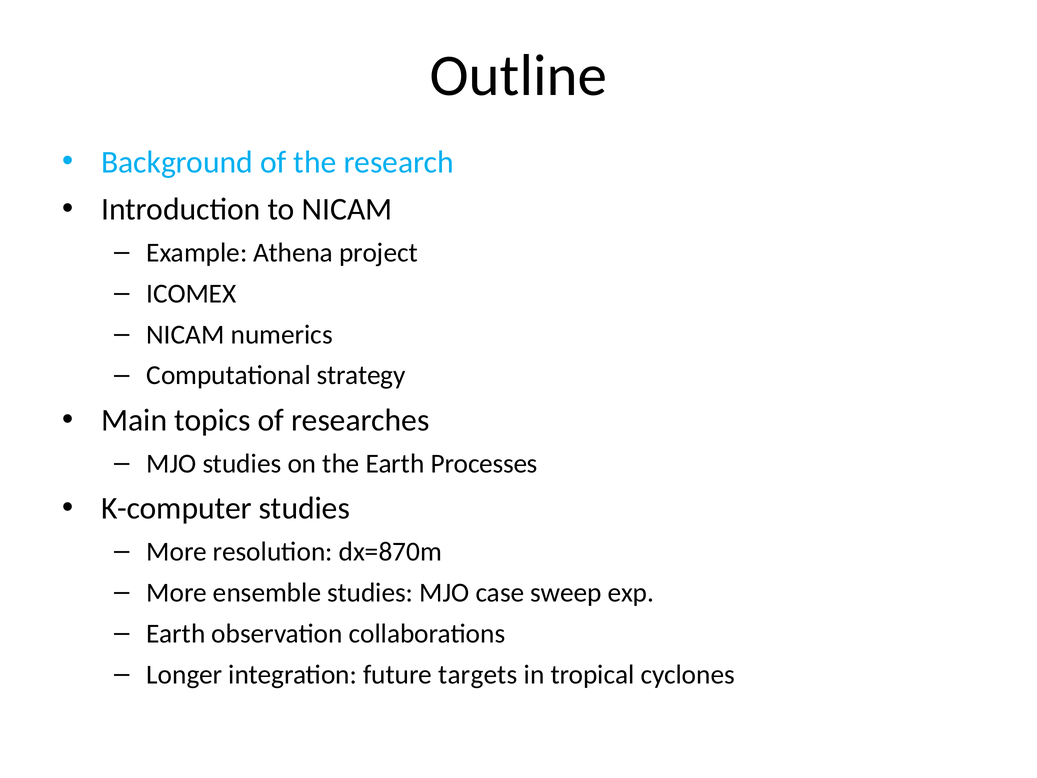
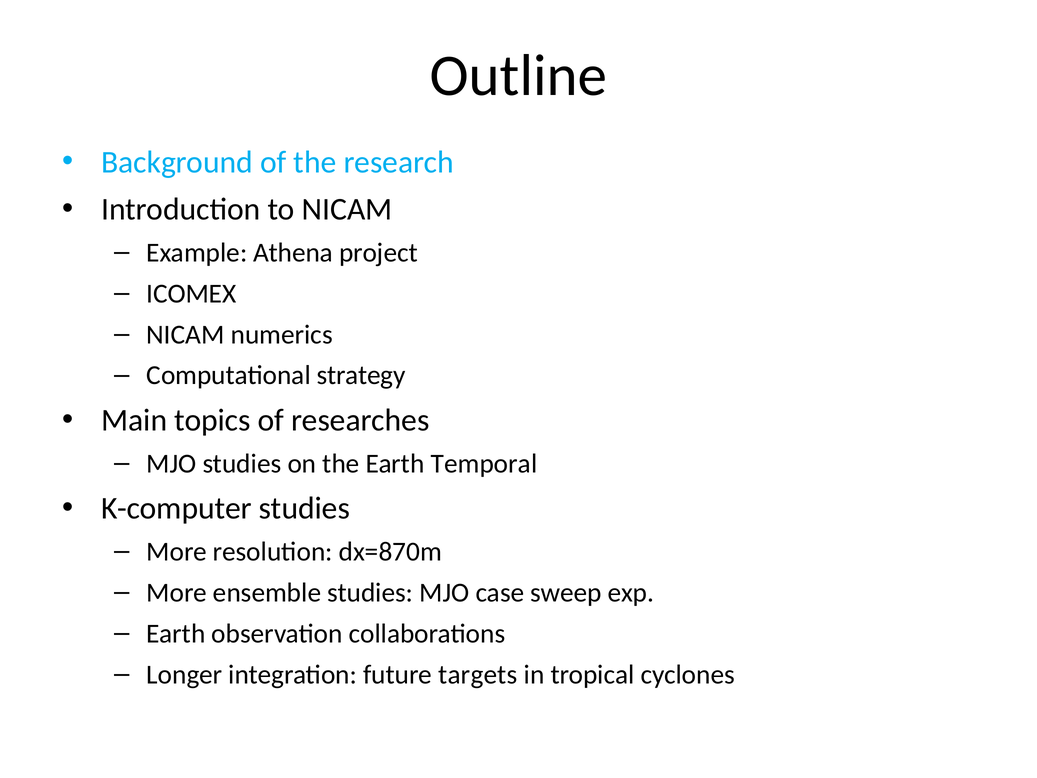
Processes: Processes -> Temporal
